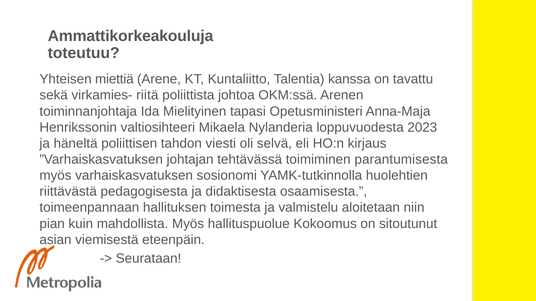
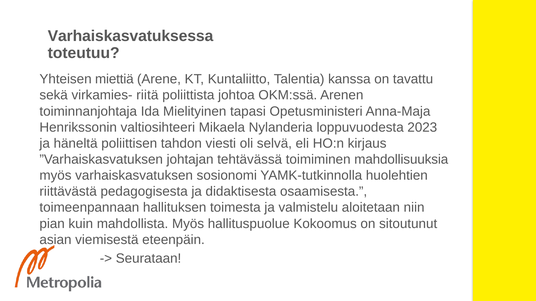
Ammattikorkeakouluja: Ammattikorkeakouluja -> Varhaiskasvatuksessa
parantumisesta: parantumisesta -> mahdollisuuksia
